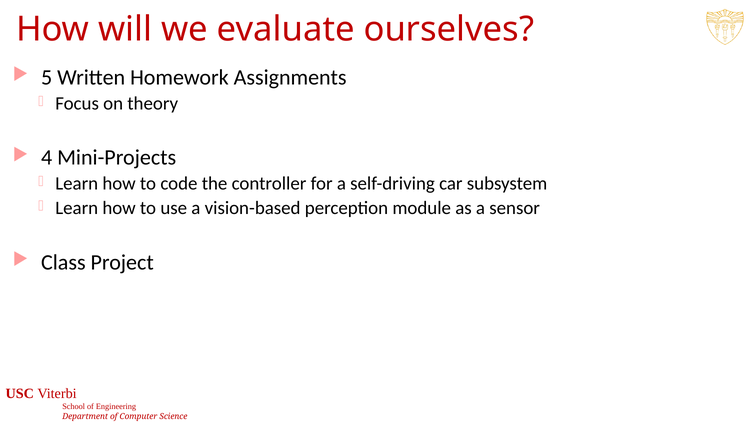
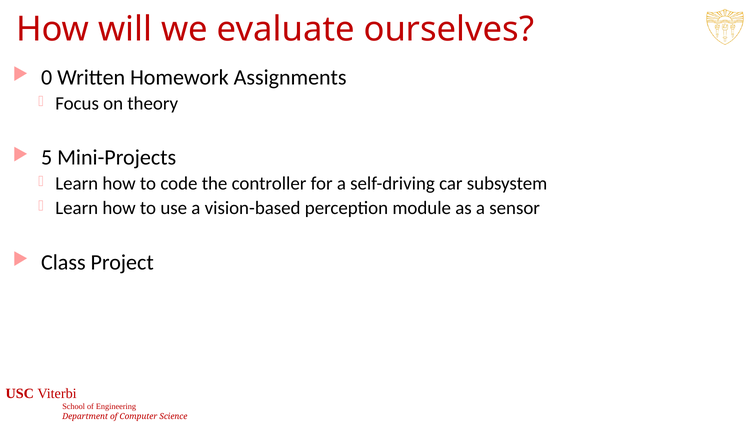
5: 5 -> 0
4: 4 -> 5
